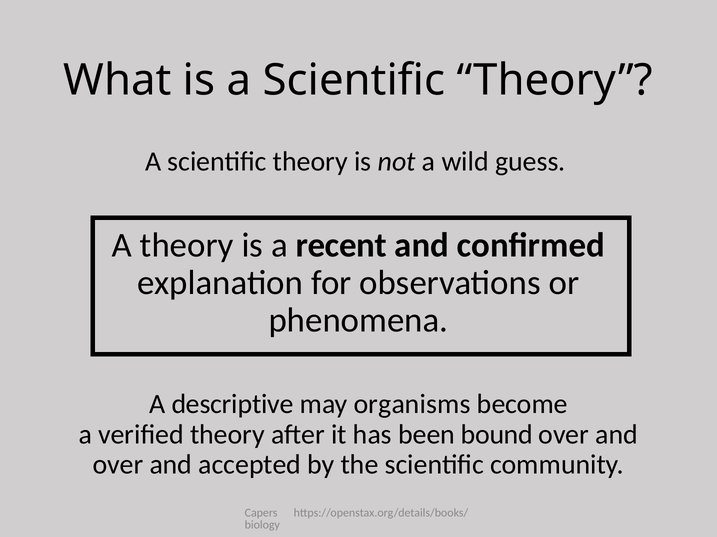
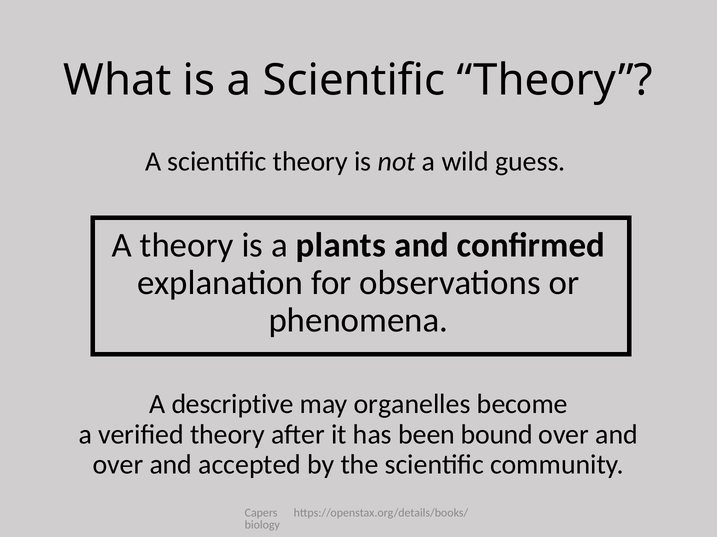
recent: recent -> plants
organisms: organisms -> organelles
